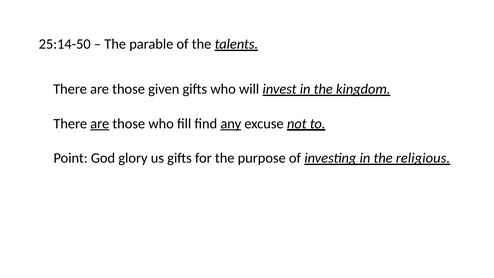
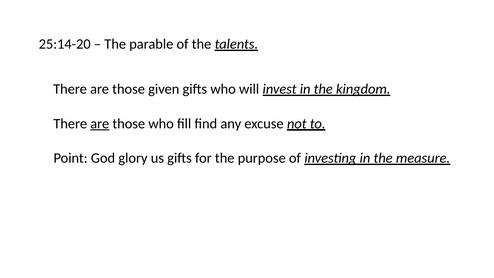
25:14-50: 25:14-50 -> 25:14-20
any underline: present -> none
religious: religious -> measure
